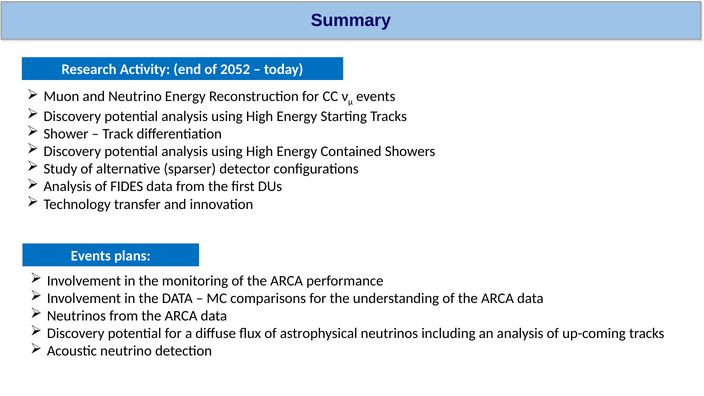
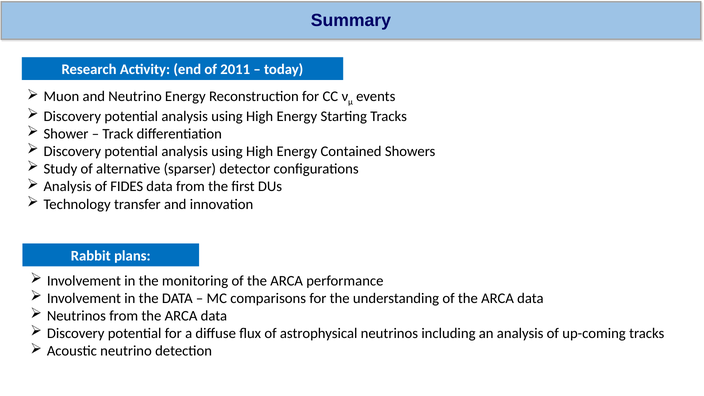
2052: 2052 -> 2011
Events at (91, 256): Events -> Rabbit
